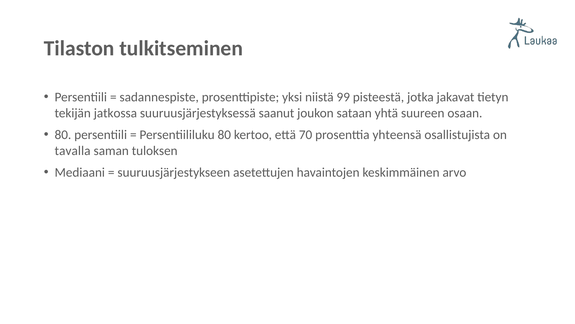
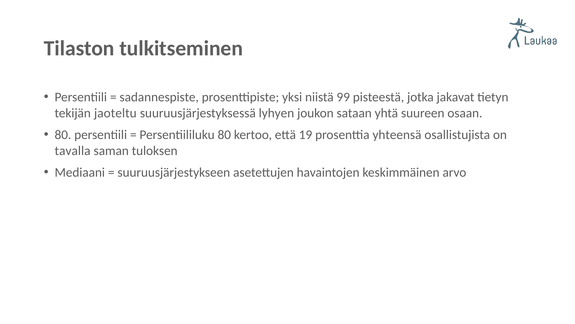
jatkossa: jatkossa -> jaoteltu
saanut: saanut -> lyhyen
70: 70 -> 19
